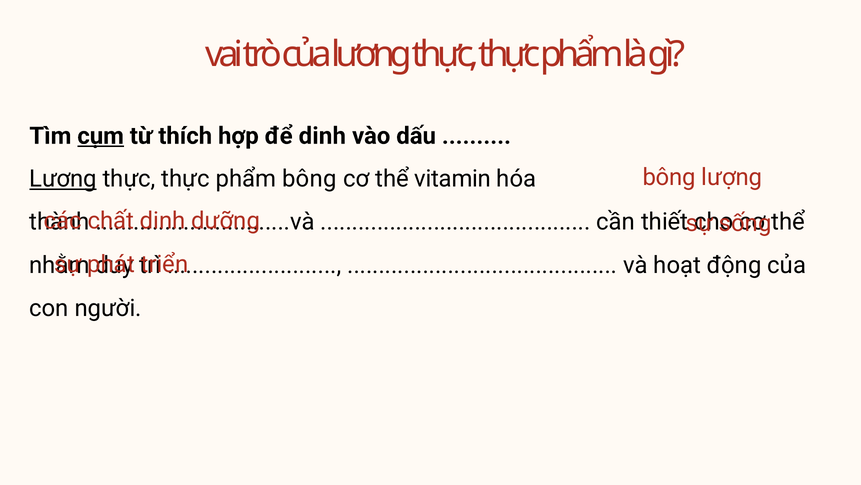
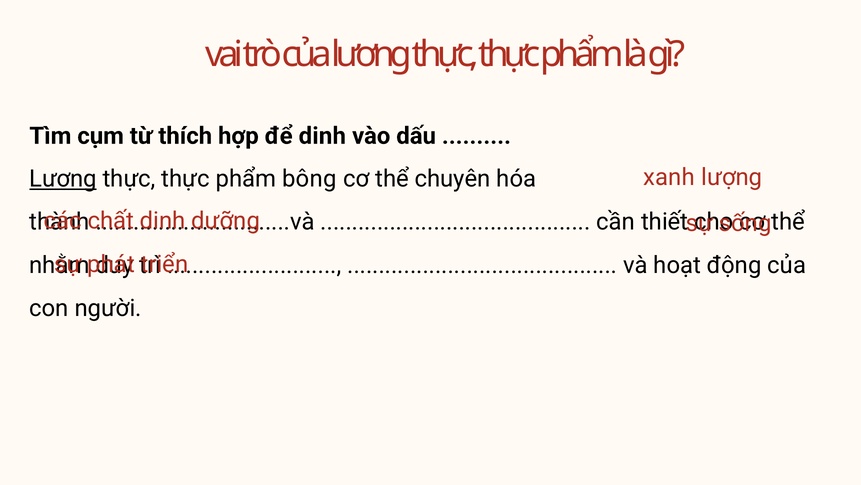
cụm underline: present -> none
bông at (669, 177): bông -> xanh
vitamin: vitamin -> chuyên
